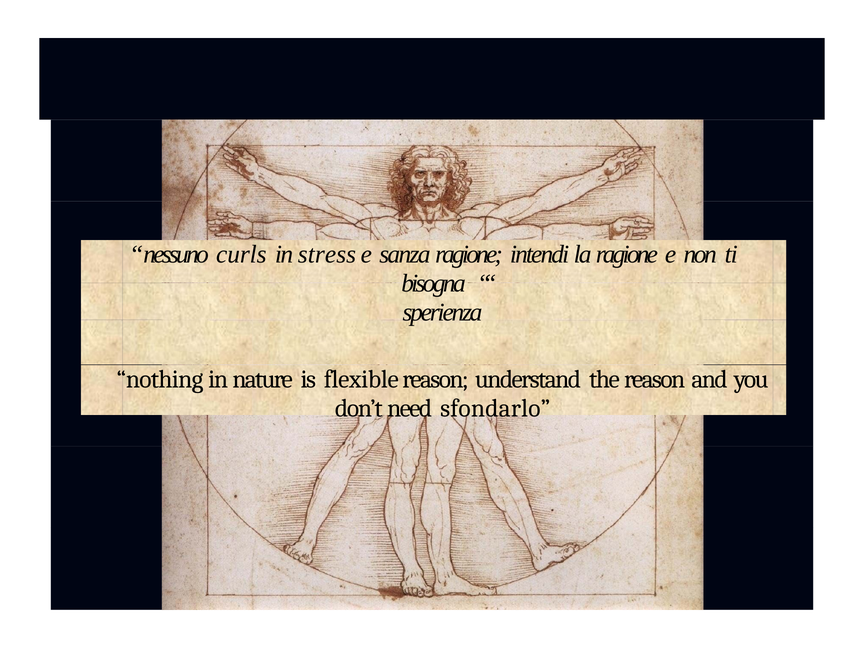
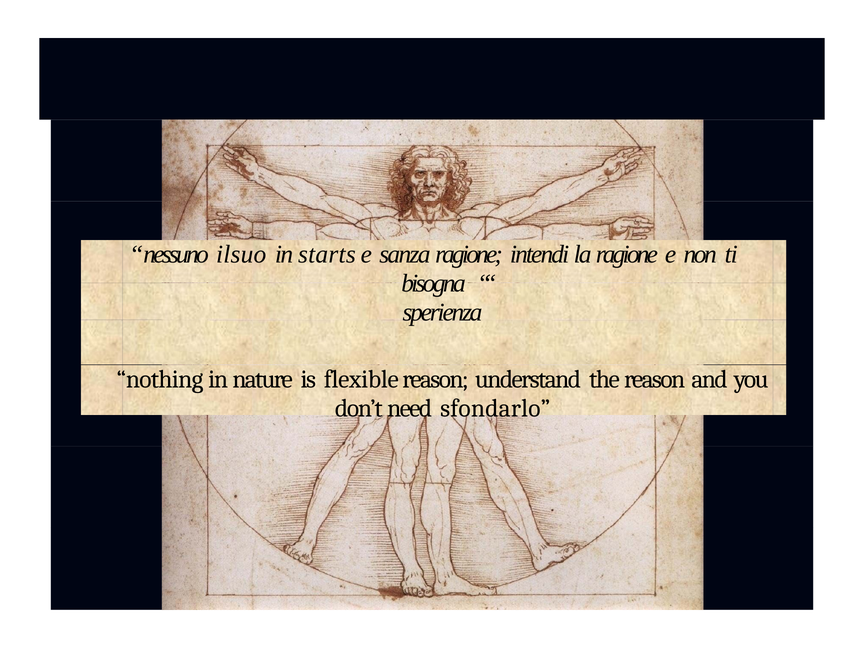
curls: curls -> ilsuo
stress: stress -> starts
